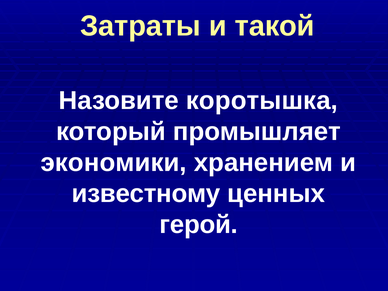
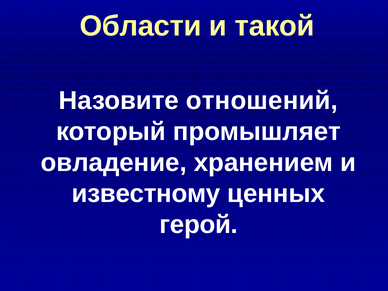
Затраты: Затраты -> Области
коротышка: коротышка -> отношений
экономики: экономики -> овладение
